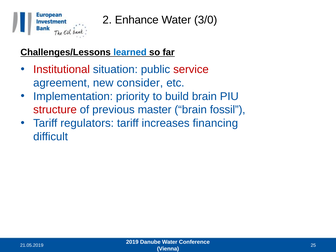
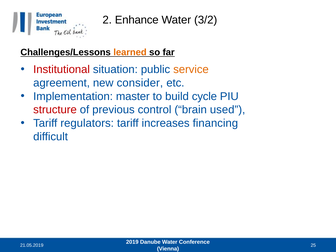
3/0: 3/0 -> 3/2
learned colour: blue -> orange
service colour: red -> orange
priority: priority -> master
build brain: brain -> cycle
master: master -> control
fossil: fossil -> used
